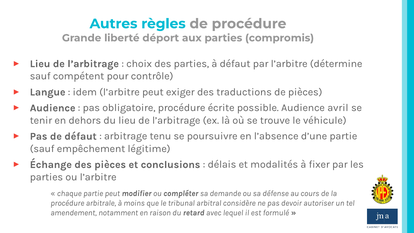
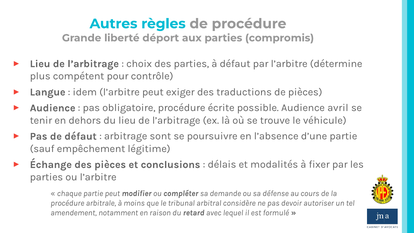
sauf at (40, 76): sauf -> plus
tenu: tenu -> sont
